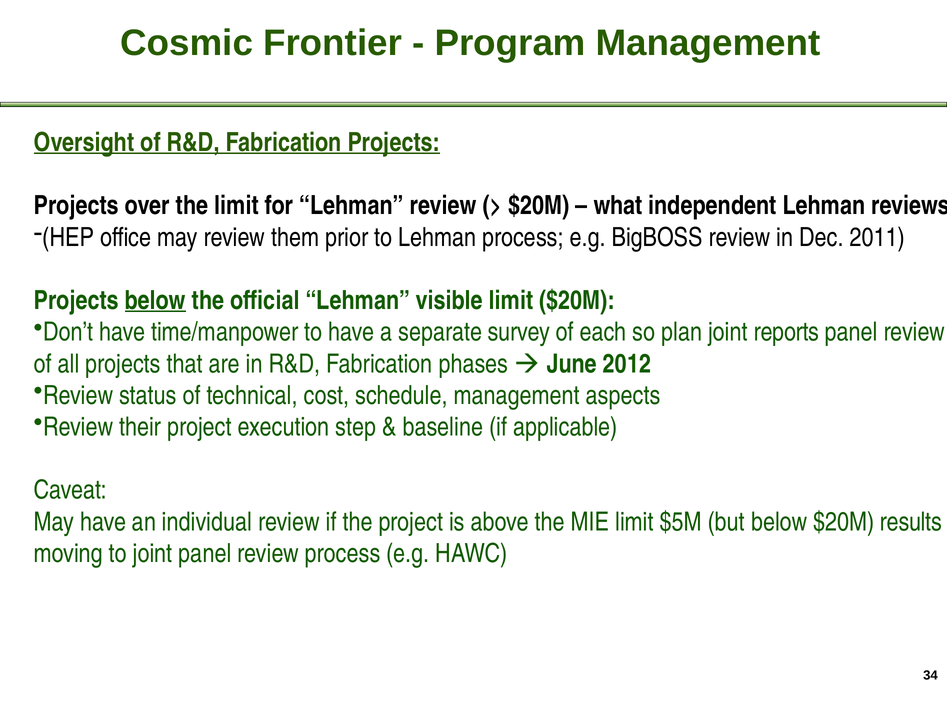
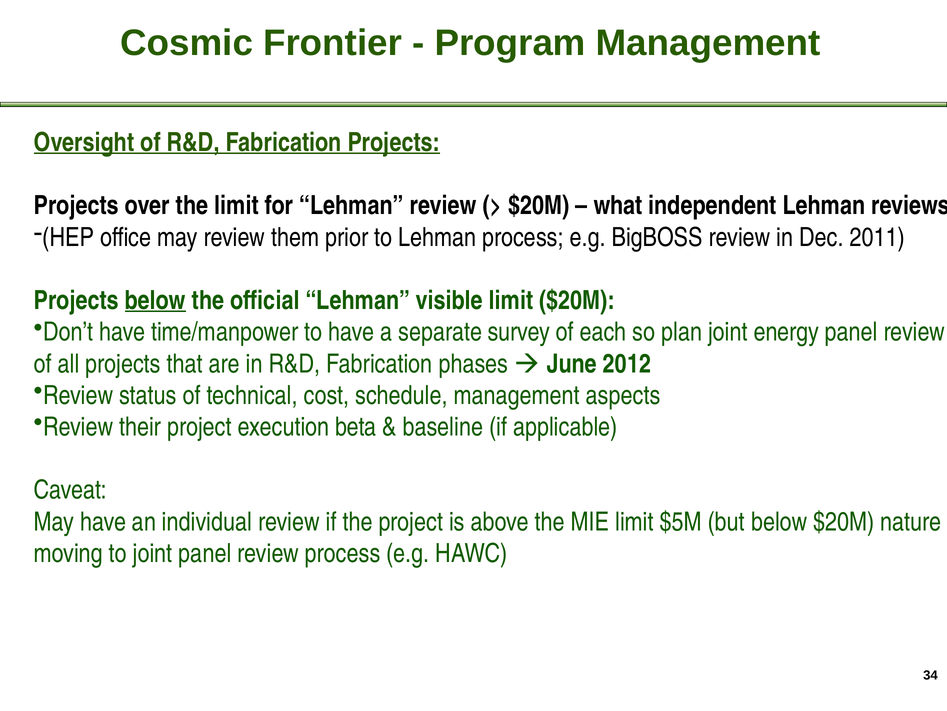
reports: reports -> energy
step: step -> beta
results: results -> nature
